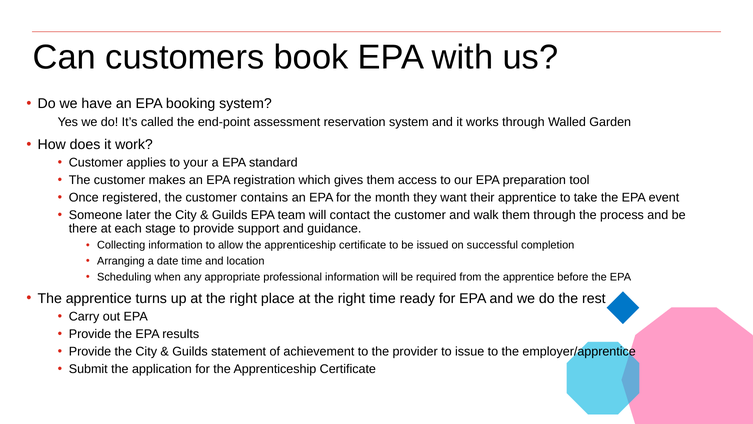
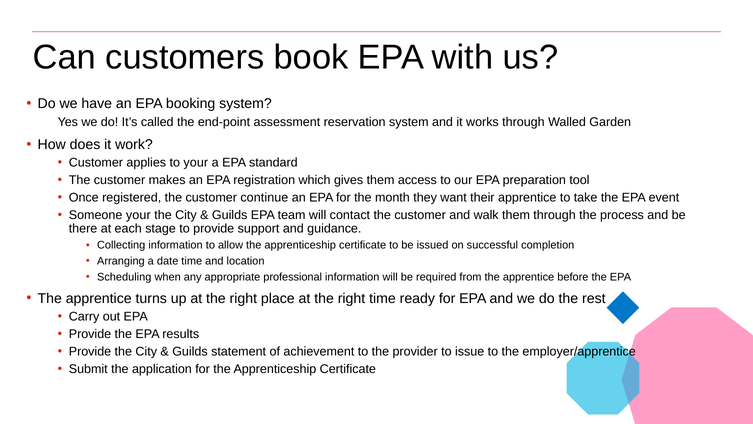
contains: contains -> continue
Someone later: later -> your
